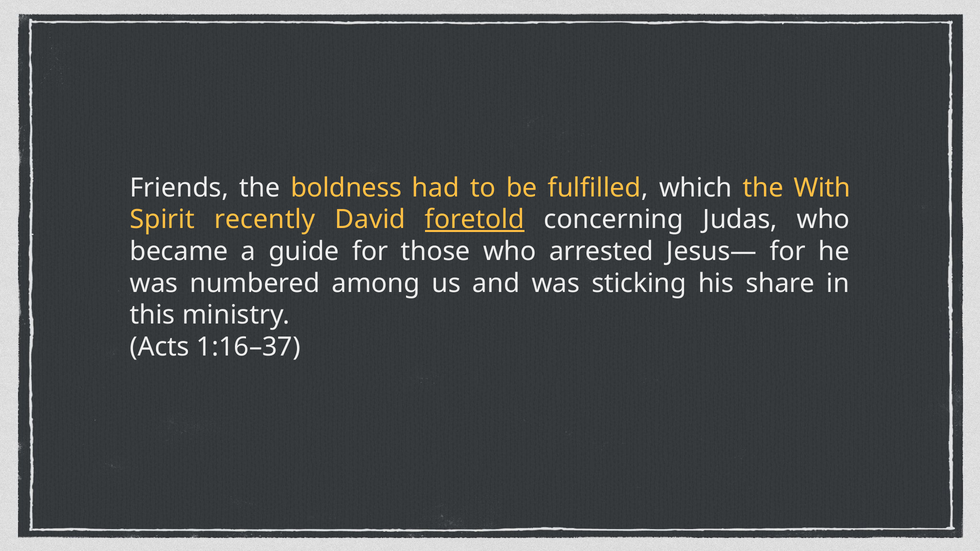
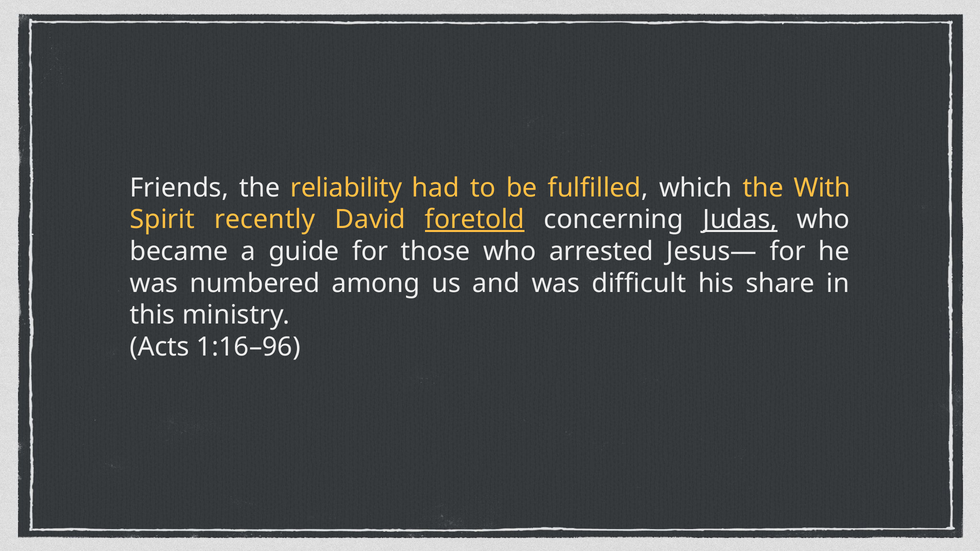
boldness: boldness -> reliability
Judas underline: none -> present
sticking: sticking -> difficult
1:16–37: 1:16–37 -> 1:16–96
